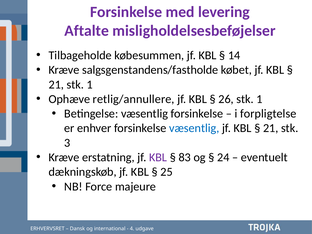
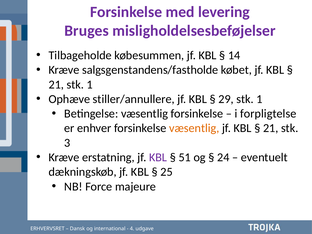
Aftalte: Aftalte -> Bruges
retlig/annullere: retlig/annullere -> stiller/annullere
26: 26 -> 29
væsentlig at (194, 128) colour: blue -> orange
83: 83 -> 51
